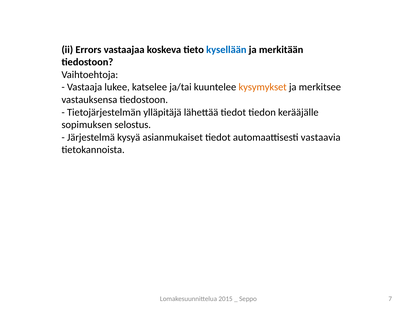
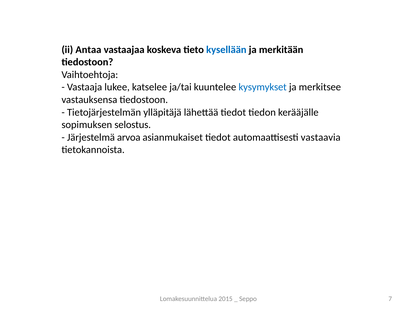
Errors: Errors -> Antaa
kysymykset colour: orange -> blue
kysyä: kysyä -> arvoa
